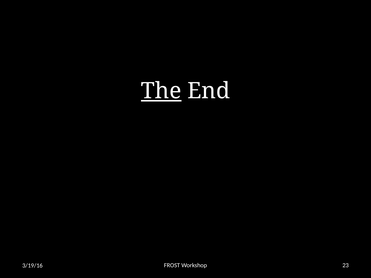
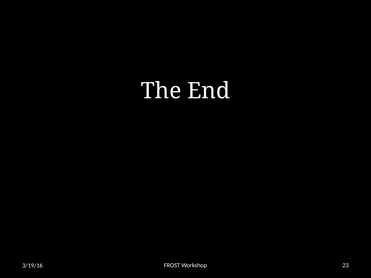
The underline: present -> none
